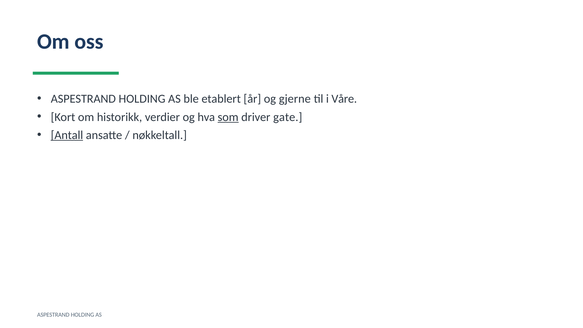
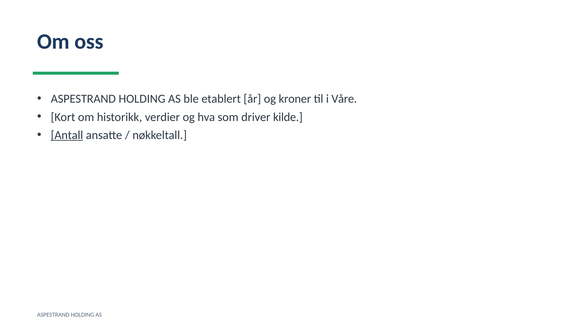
gjerne: gjerne -> kroner
som underline: present -> none
gate: gate -> kilde
